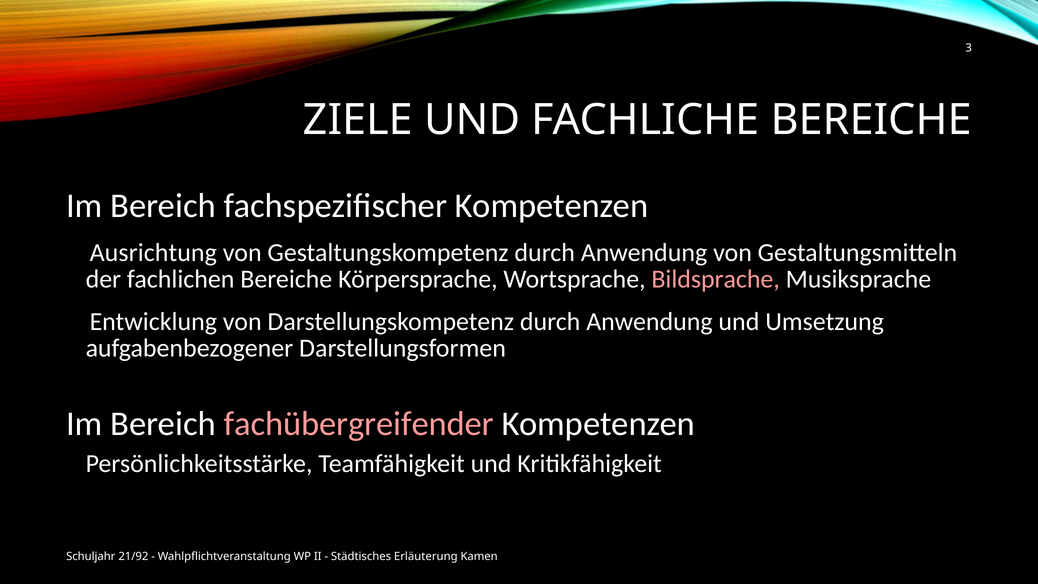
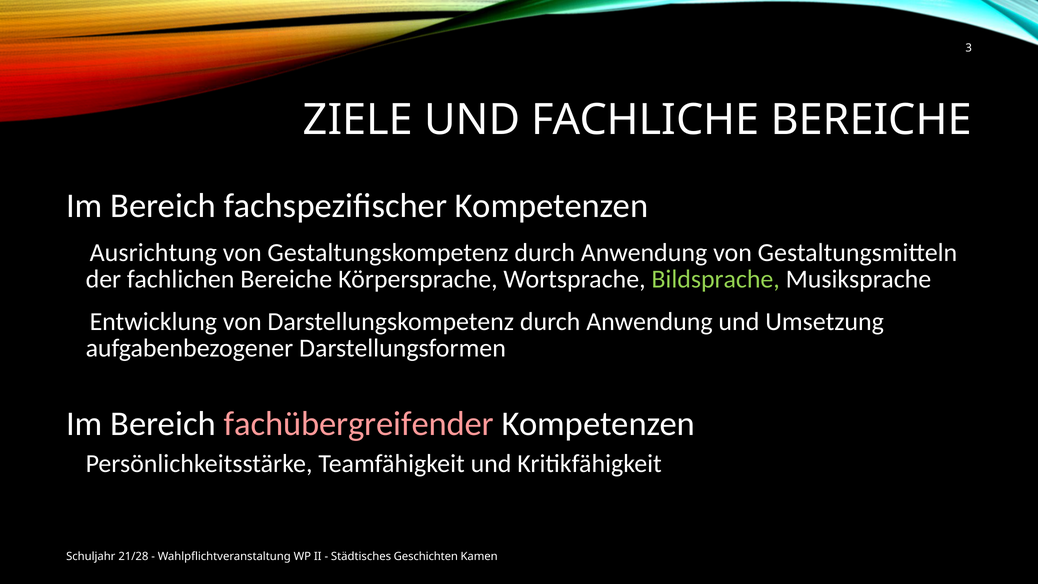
Bildsprache colour: pink -> light green
21/92: 21/92 -> 21/28
Erläuterung: Erläuterung -> Geschichten
